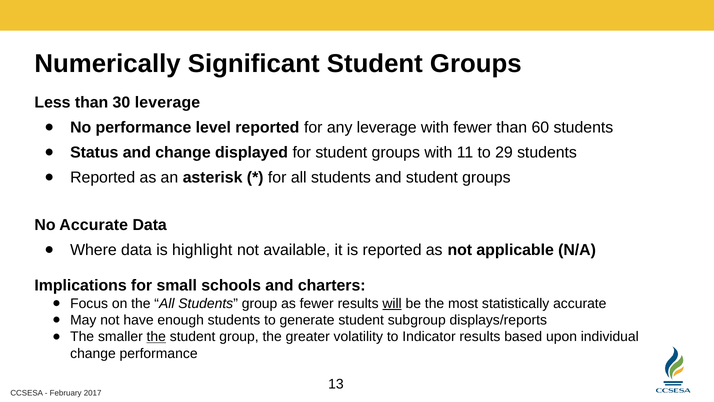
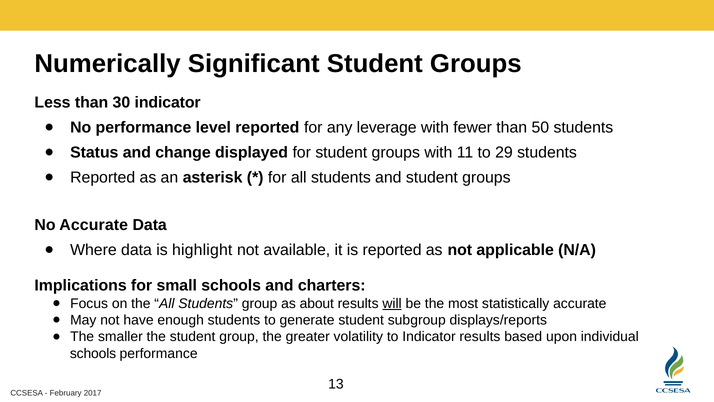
30 leverage: leverage -> indicator
60: 60 -> 50
as fewer: fewer -> about
the at (156, 337) underline: present -> none
change at (93, 353): change -> schools
